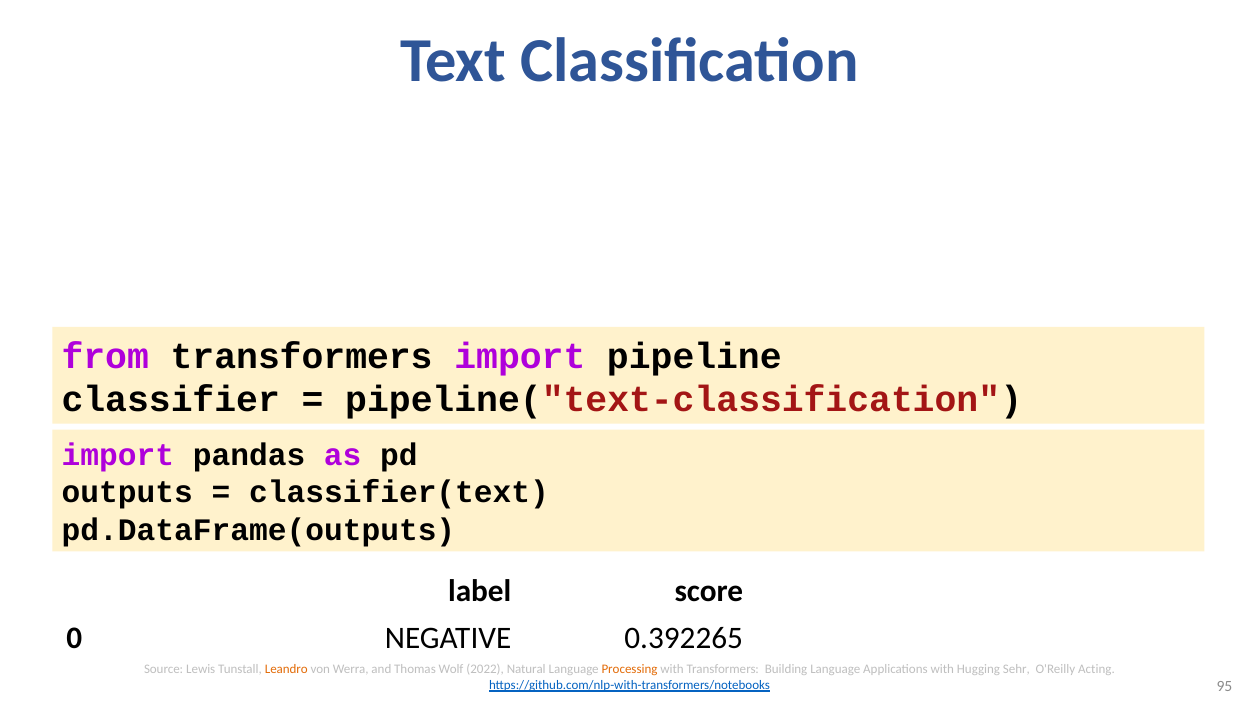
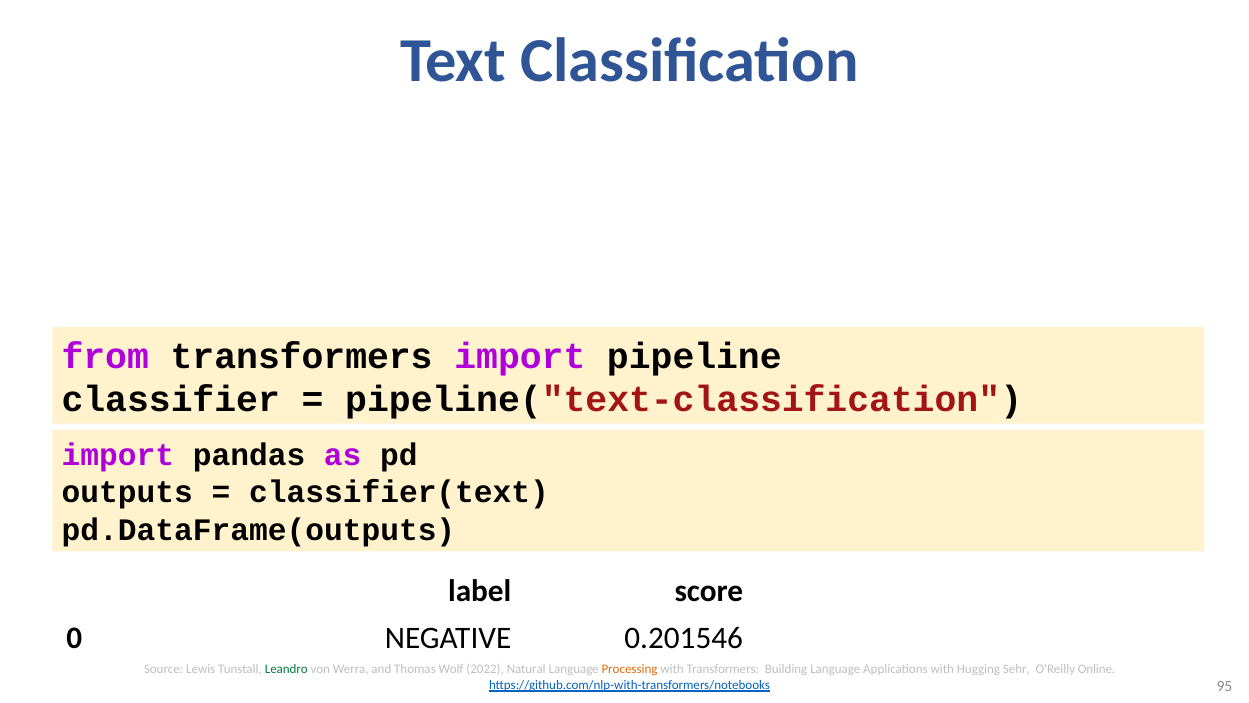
0.392265: 0.392265 -> 0.201546
Leandro colour: orange -> green
Acting: Acting -> Online
